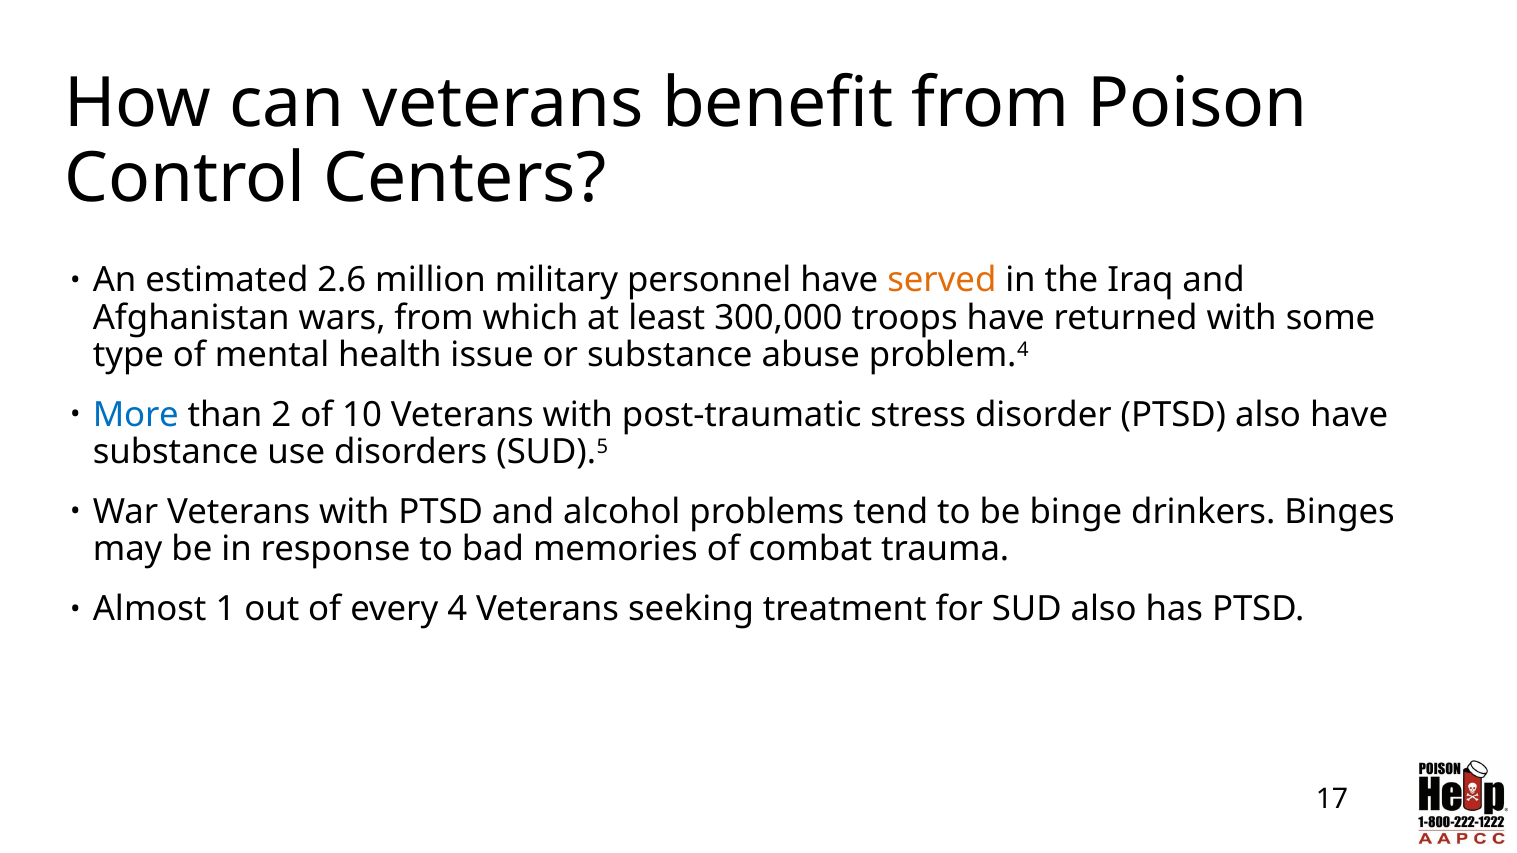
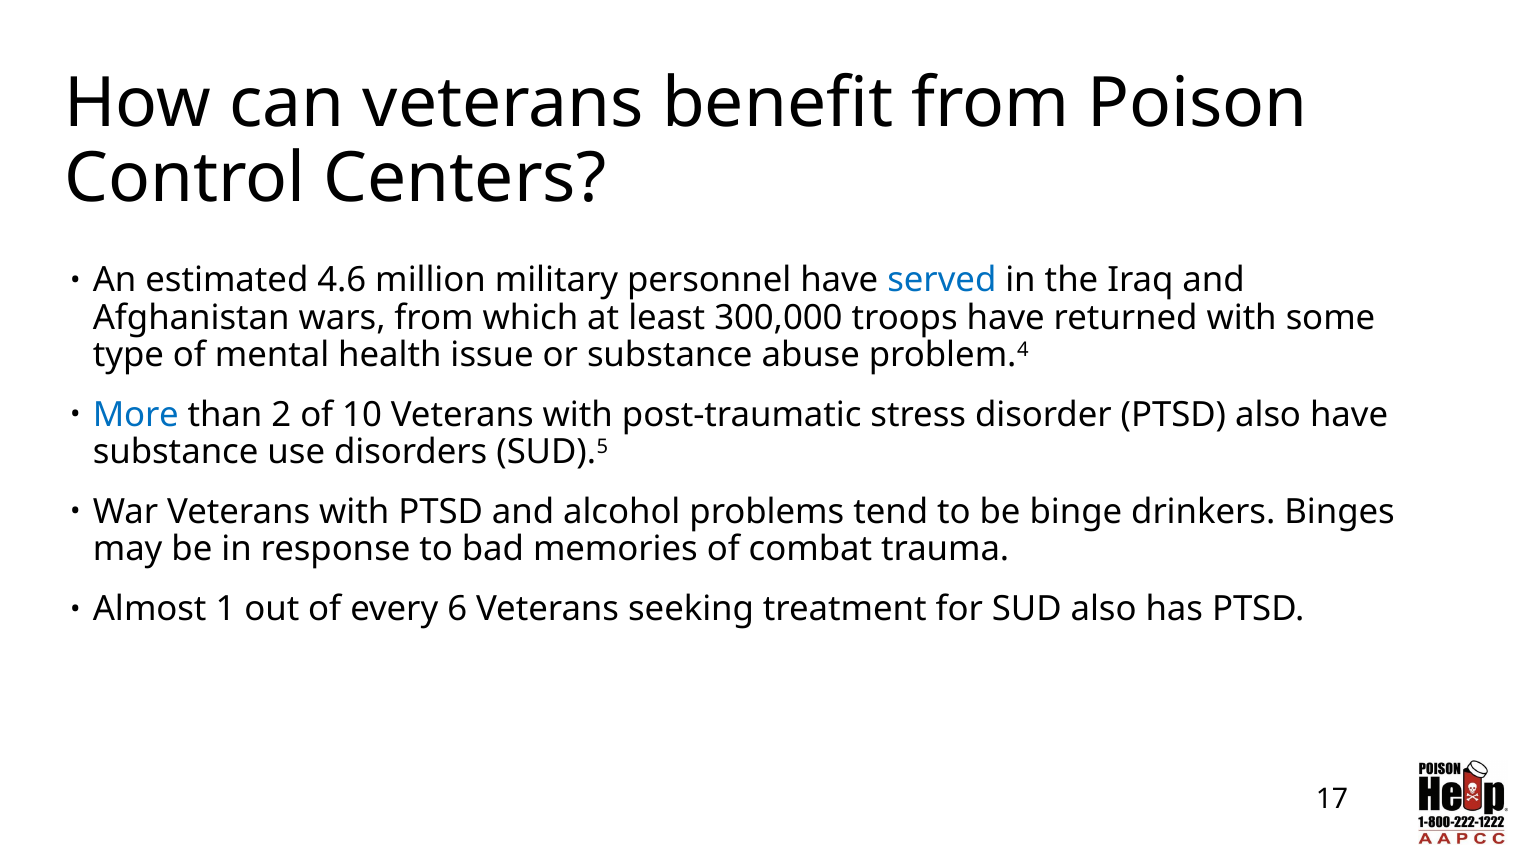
2.6: 2.6 -> 4.6
served colour: orange -> blue
4: 4 -> 6
